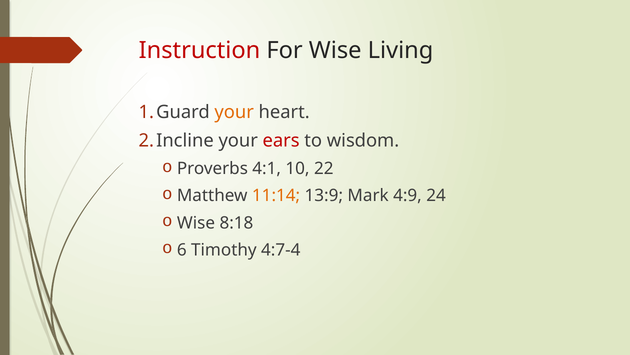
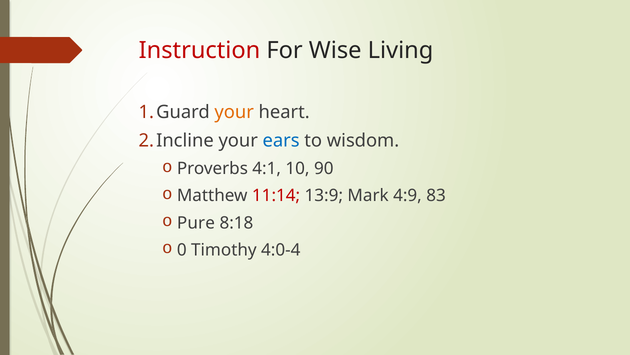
ears colour: red -> blue
22: 22 -> 90
11:14 colour: orange -> red
24: 24 -> 83
Wise at (196, 223): Wise -> Pure
6: 6 -> 0
4:7-4: 4:7-4 -> 4:0-4
